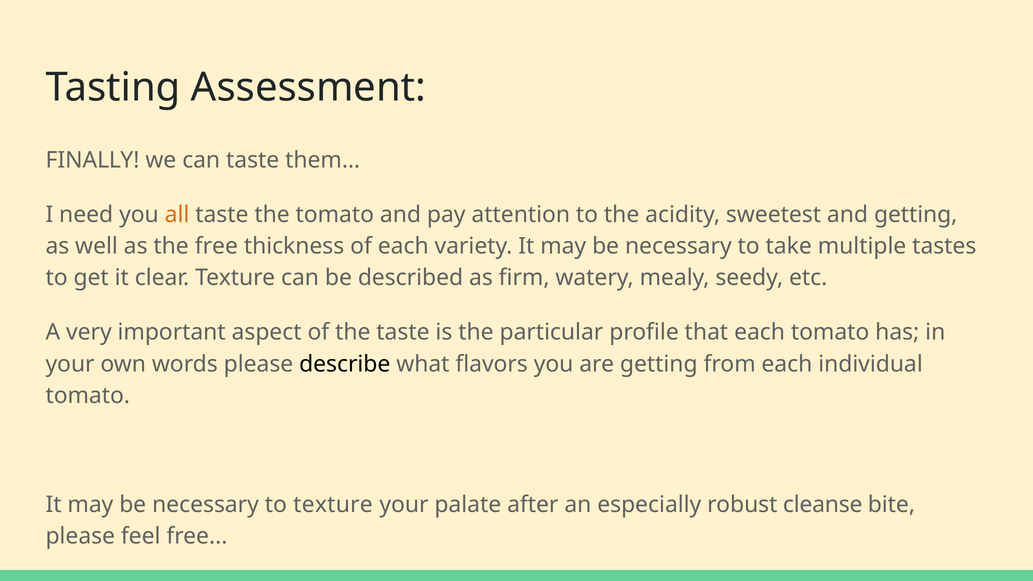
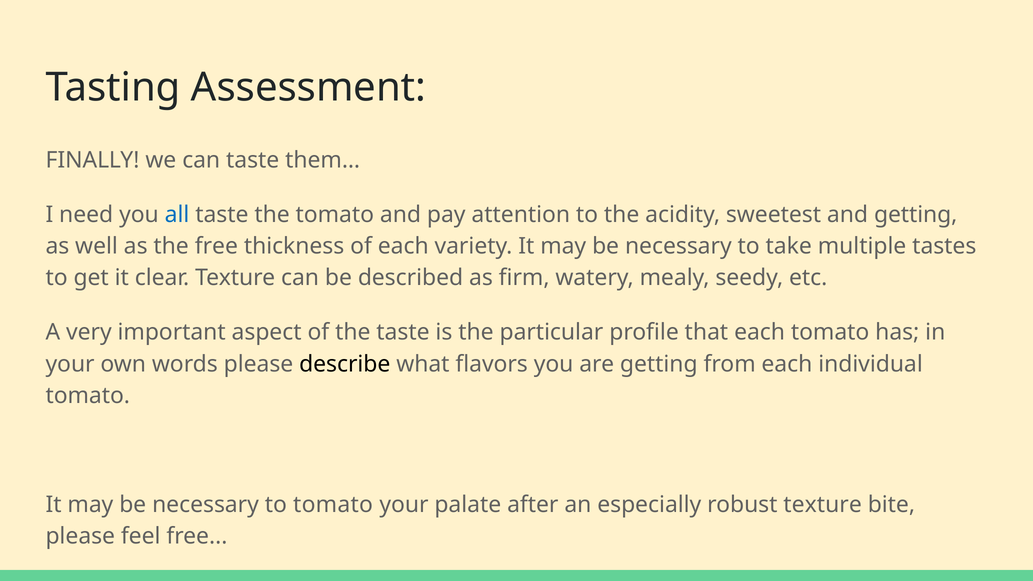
all colour: orange -> blue
to texture: texture -> tomato
robust cleanse: cleanse -> texture
